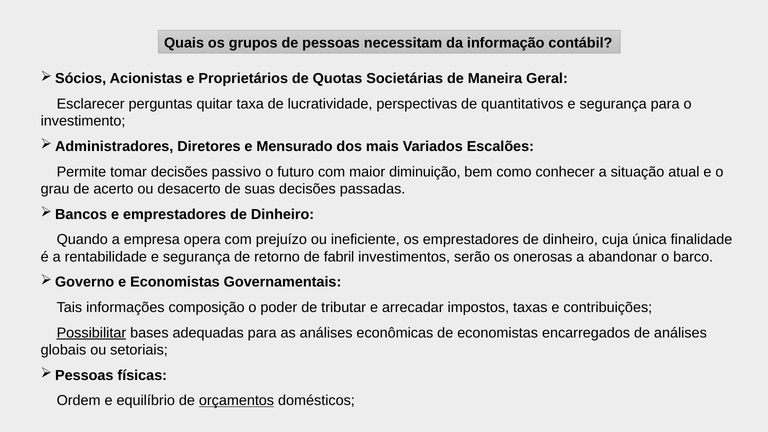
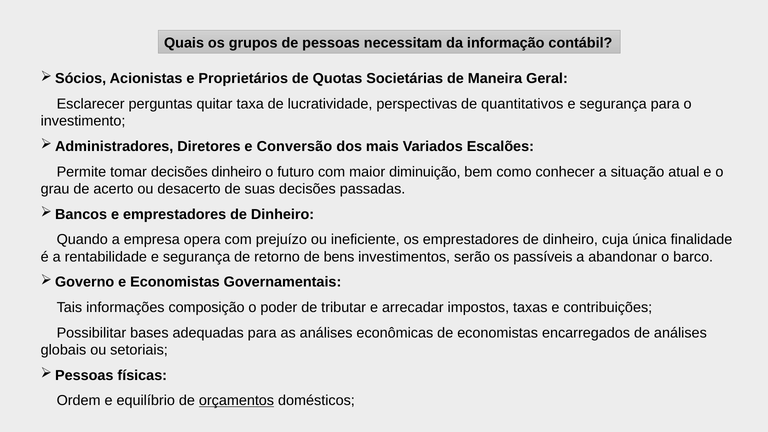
Mensurado: Mensurado -> Conversão
decisões passivo: passivo -> dinheiro
fabril: fabril -> bens
onerosas: onerosas -> passíveis
Possibilitar underline: present -> none
